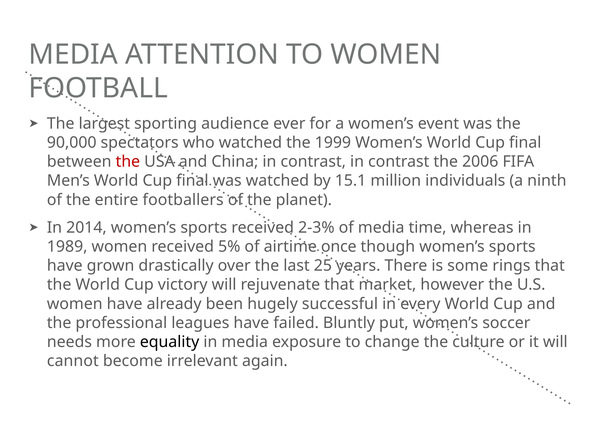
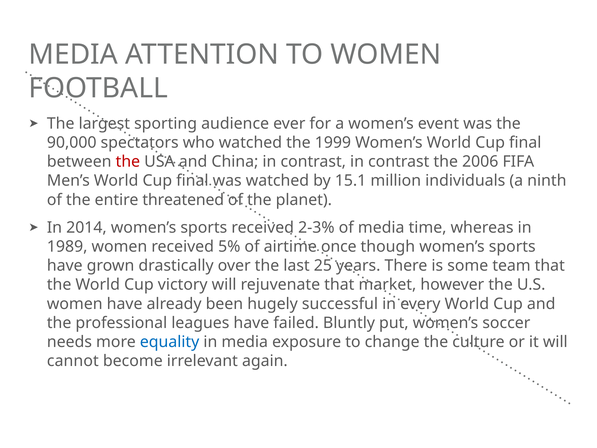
footballers: footballers -> threatened
rings: rings -> team
equality colour: black -> blue
